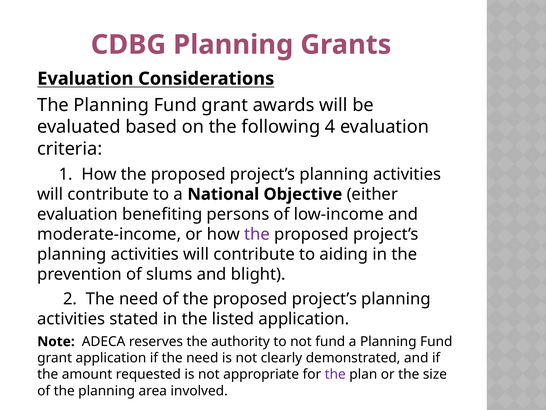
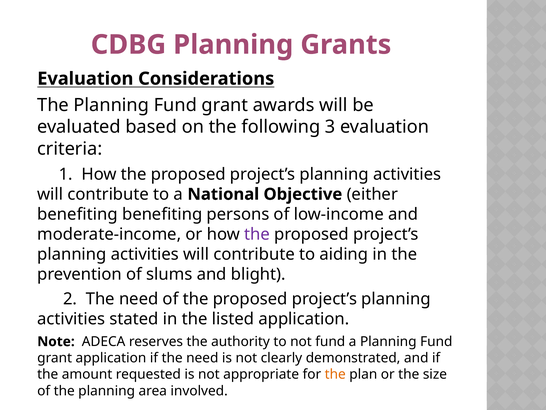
4: 4 -> 3
evaluation at (78, 214): evaluation -> benefiting
the at (335, 374) colour: purple -> orange
